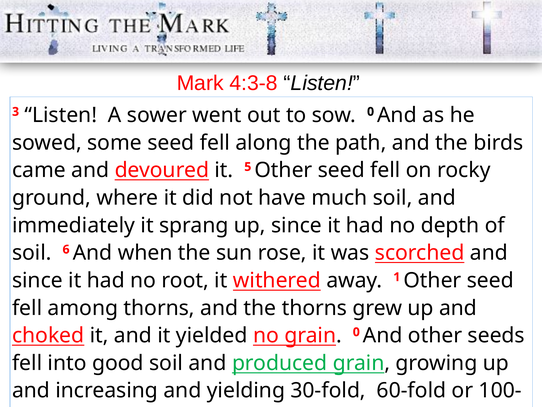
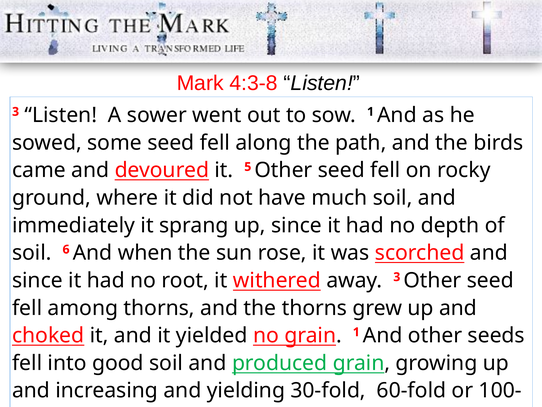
sow 0: 0 -> 1
away 1: 1 -> 3
grain 0: 0 -> 1
